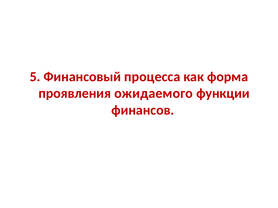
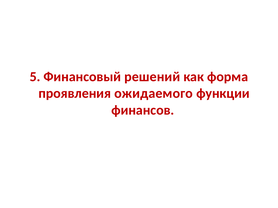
процесса: процесса -> решений
